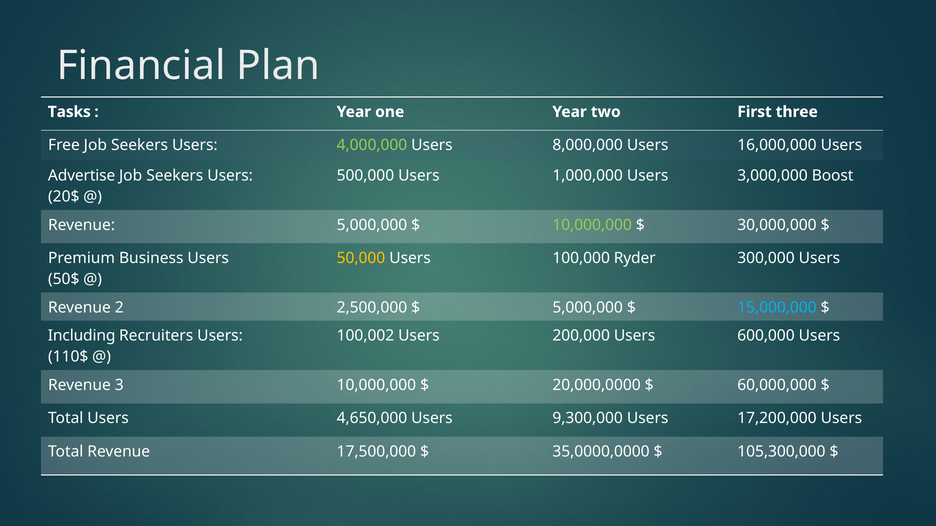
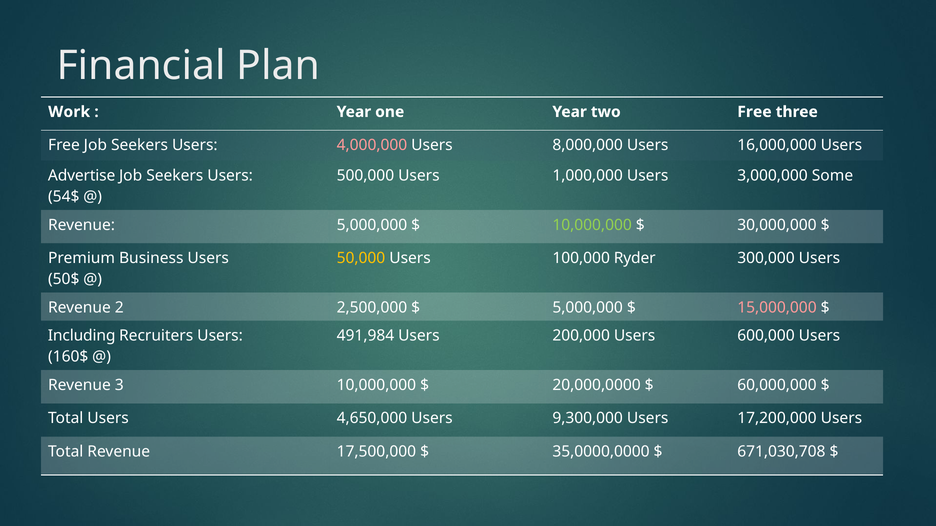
Tasks: Tasks -> Work
two First: First -> Free
4,000,000 colour: light green -> pink
Boost: Boost -> Some
20$: 20$ -> 54$
15,000,000 colour: light blue -> pink
100,002: 100,002 -> 491,984
110$: 110$ -> 160$
105,300,000: 105,300,000 -> 671,030,708
